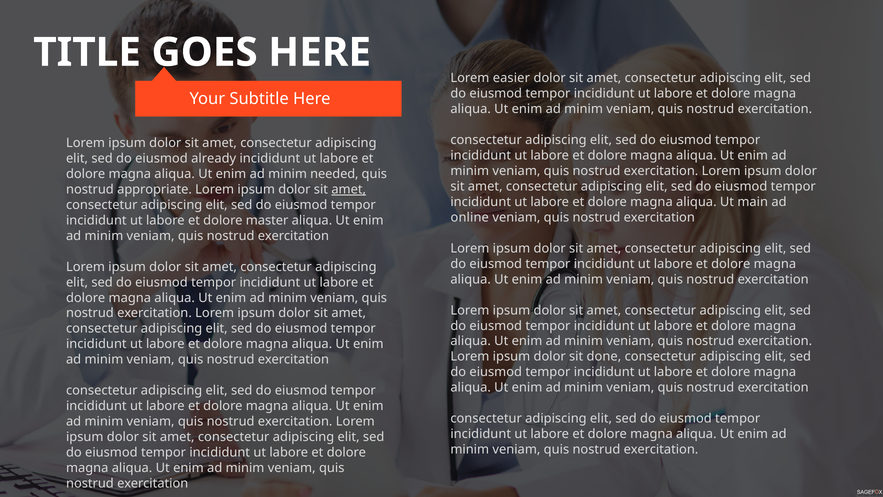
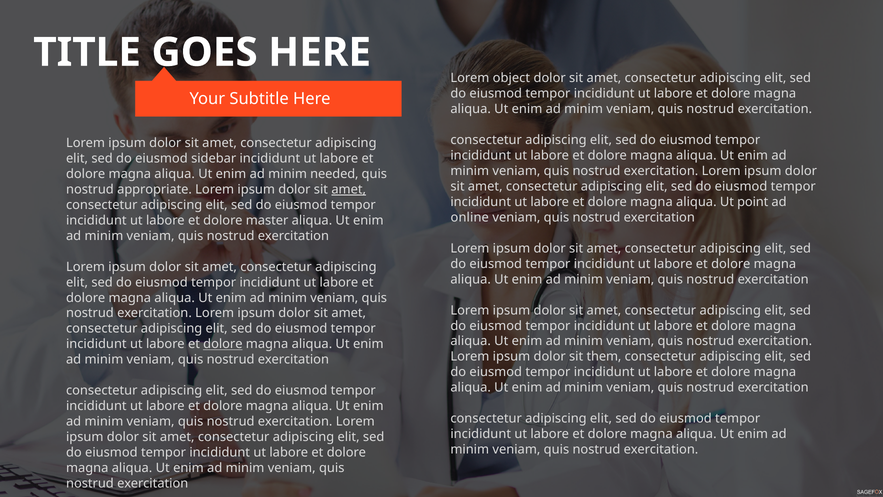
easier: easier -> object
already: already -> sidebar
main: main -> point
dolore at (223, 344) underline: none -> present
done: done -> them
